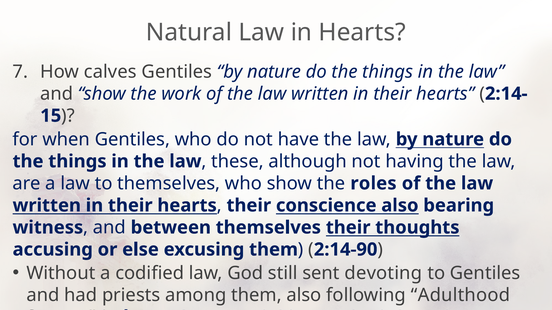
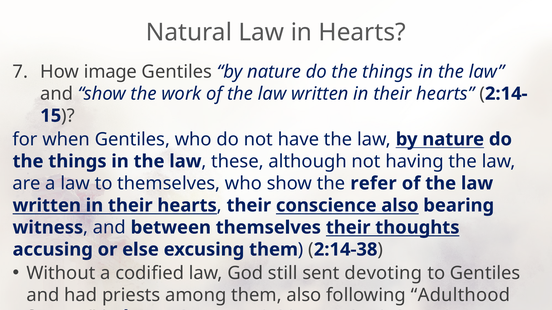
calves: calves -> image
roles: roles -> refer
2:14-90: 2:14-90 -> 2:14-38
